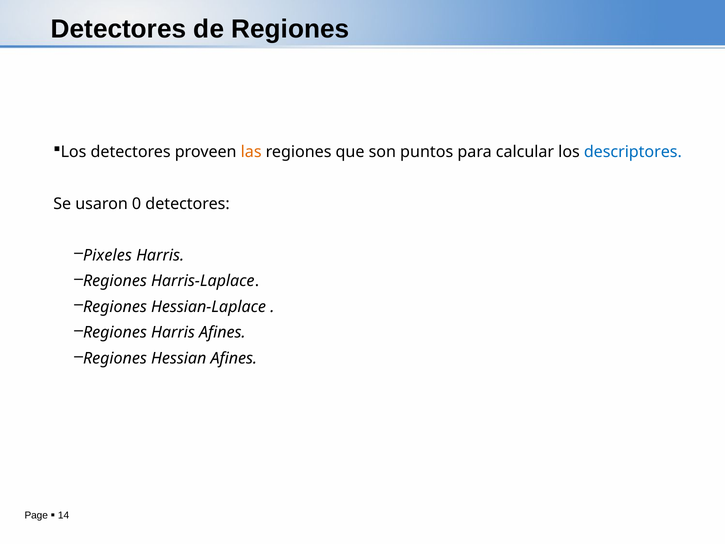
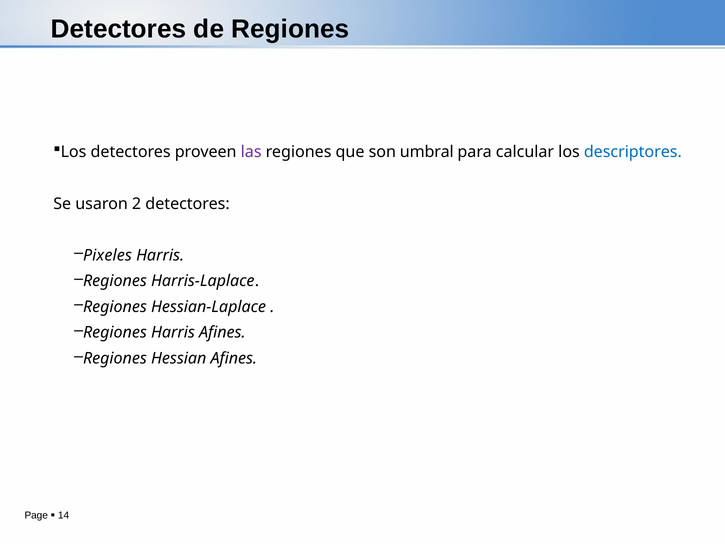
las colour: orange -> purple
puntos: puntos -> umbral
0: 0 -> 2
